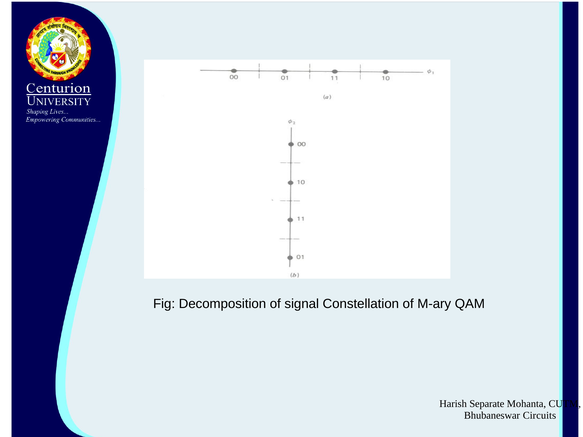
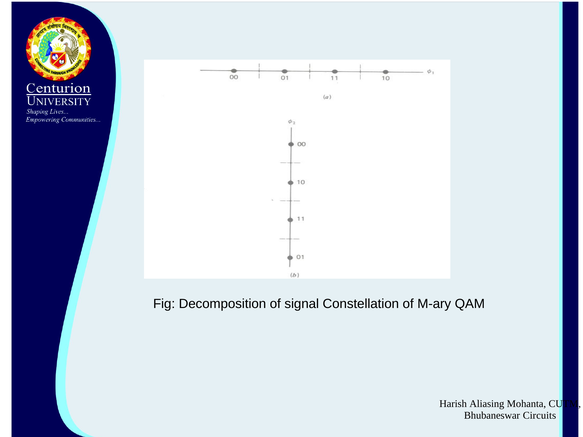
Separate: Separate -> Aliasing
